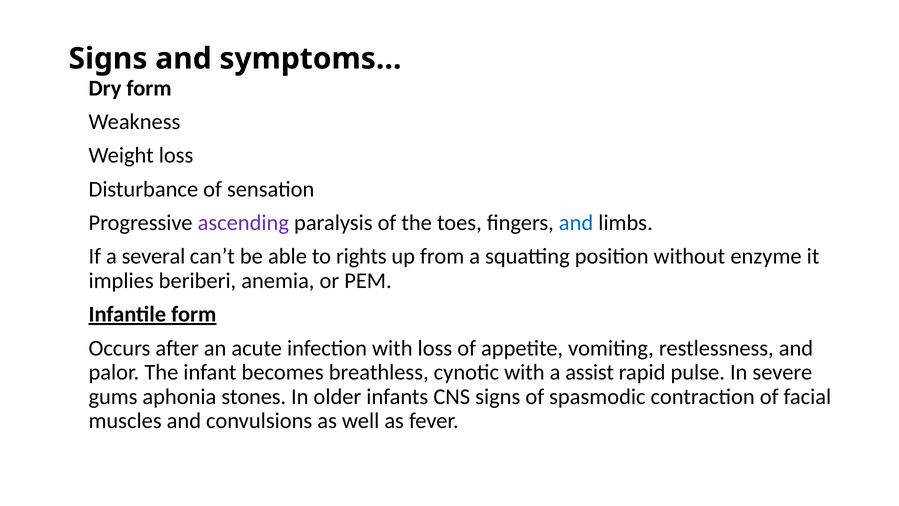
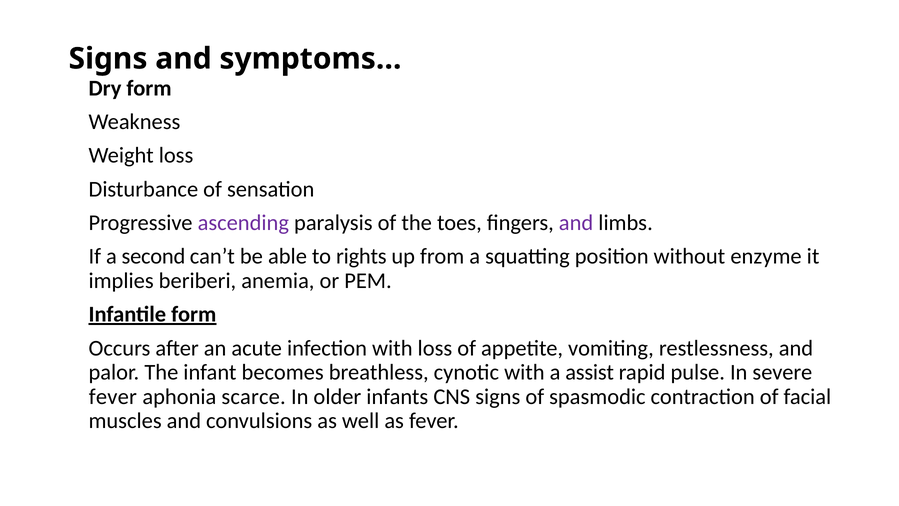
and at (576, 223) colour: blue -> purple
several: several -> second
gums at (113, 396): gums -> fever
stones: stones -> scarce
